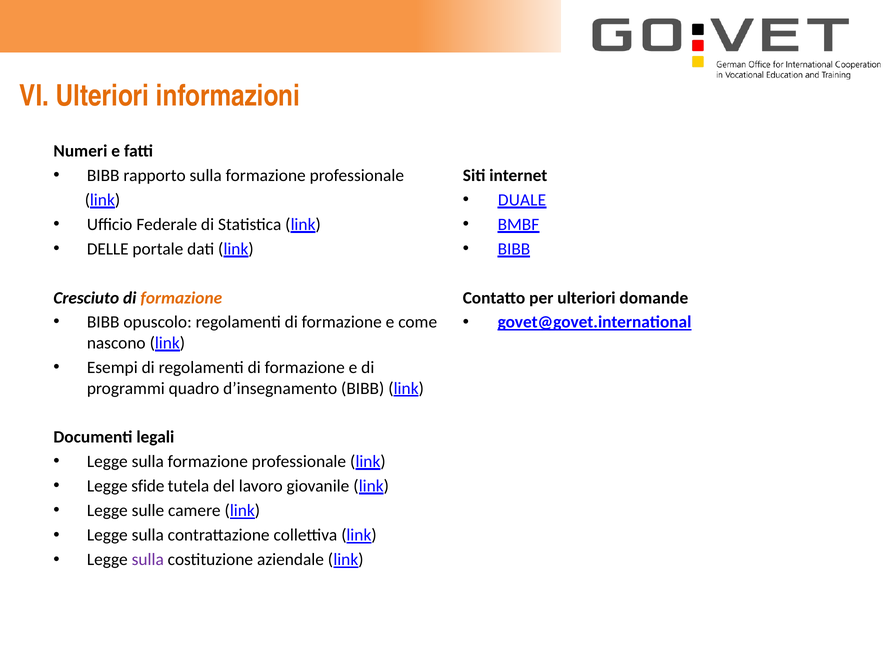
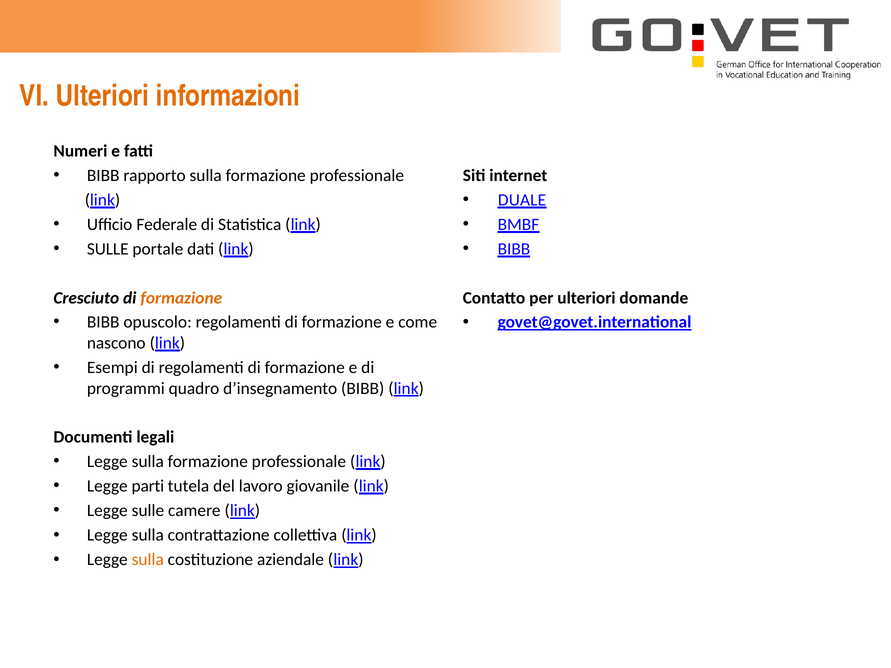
DELLE at (108, 249): DELLE -> SULLE
sfide: sfide -> parti
sulla at (148, 560) colour: purple -> orange
